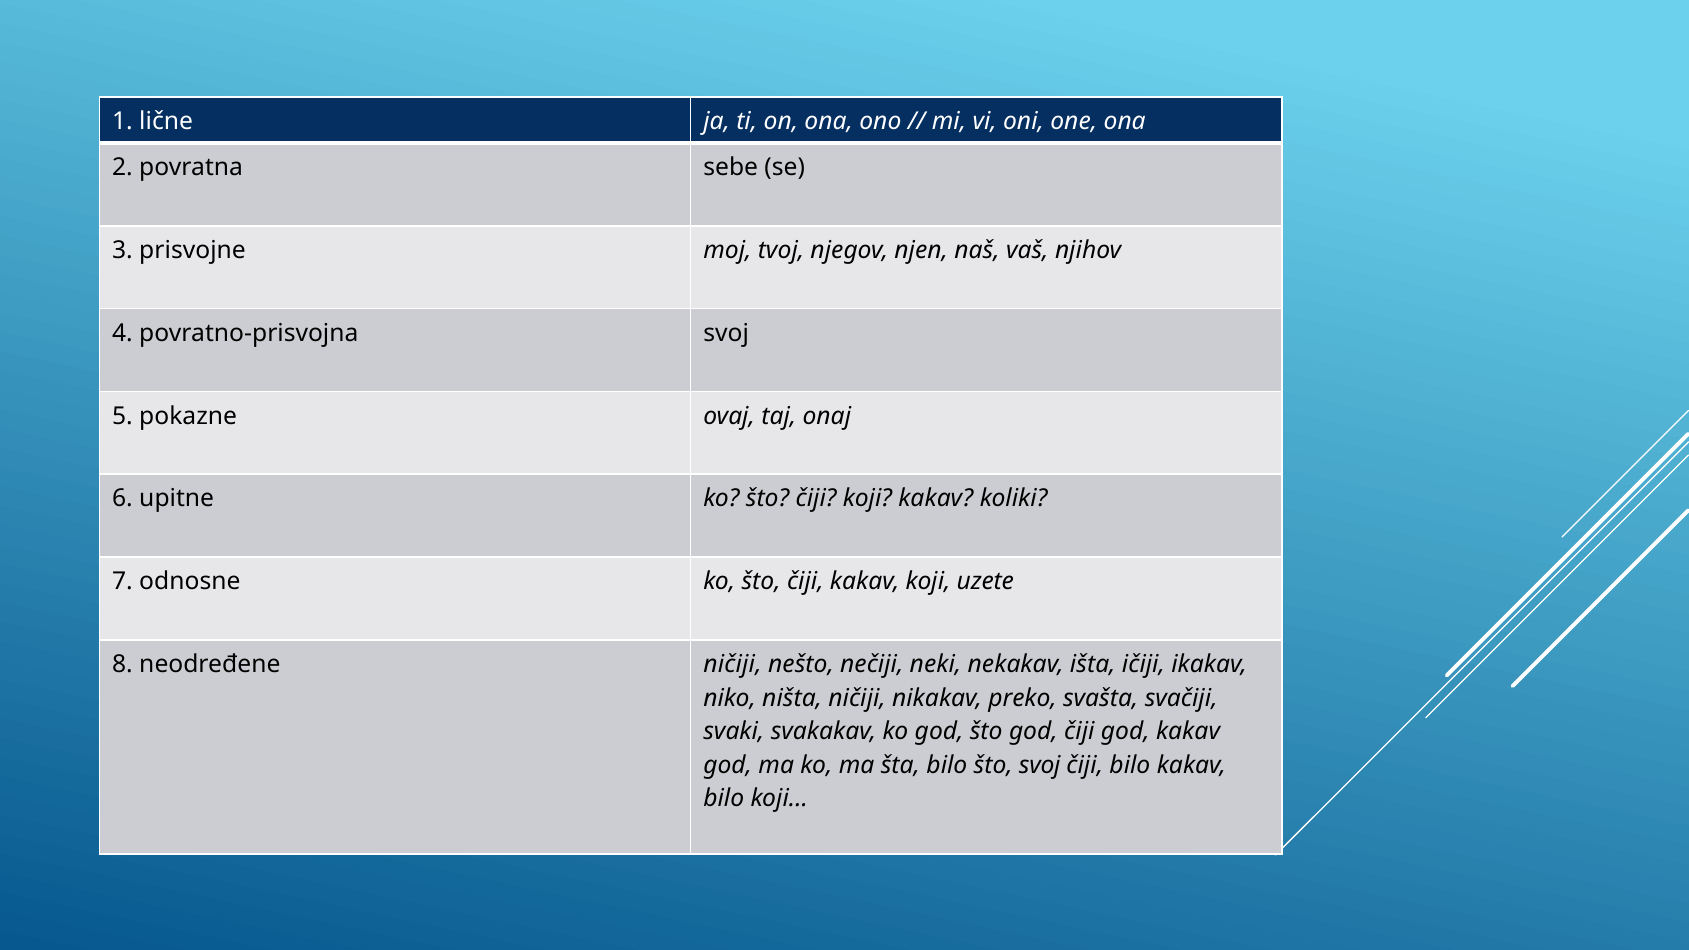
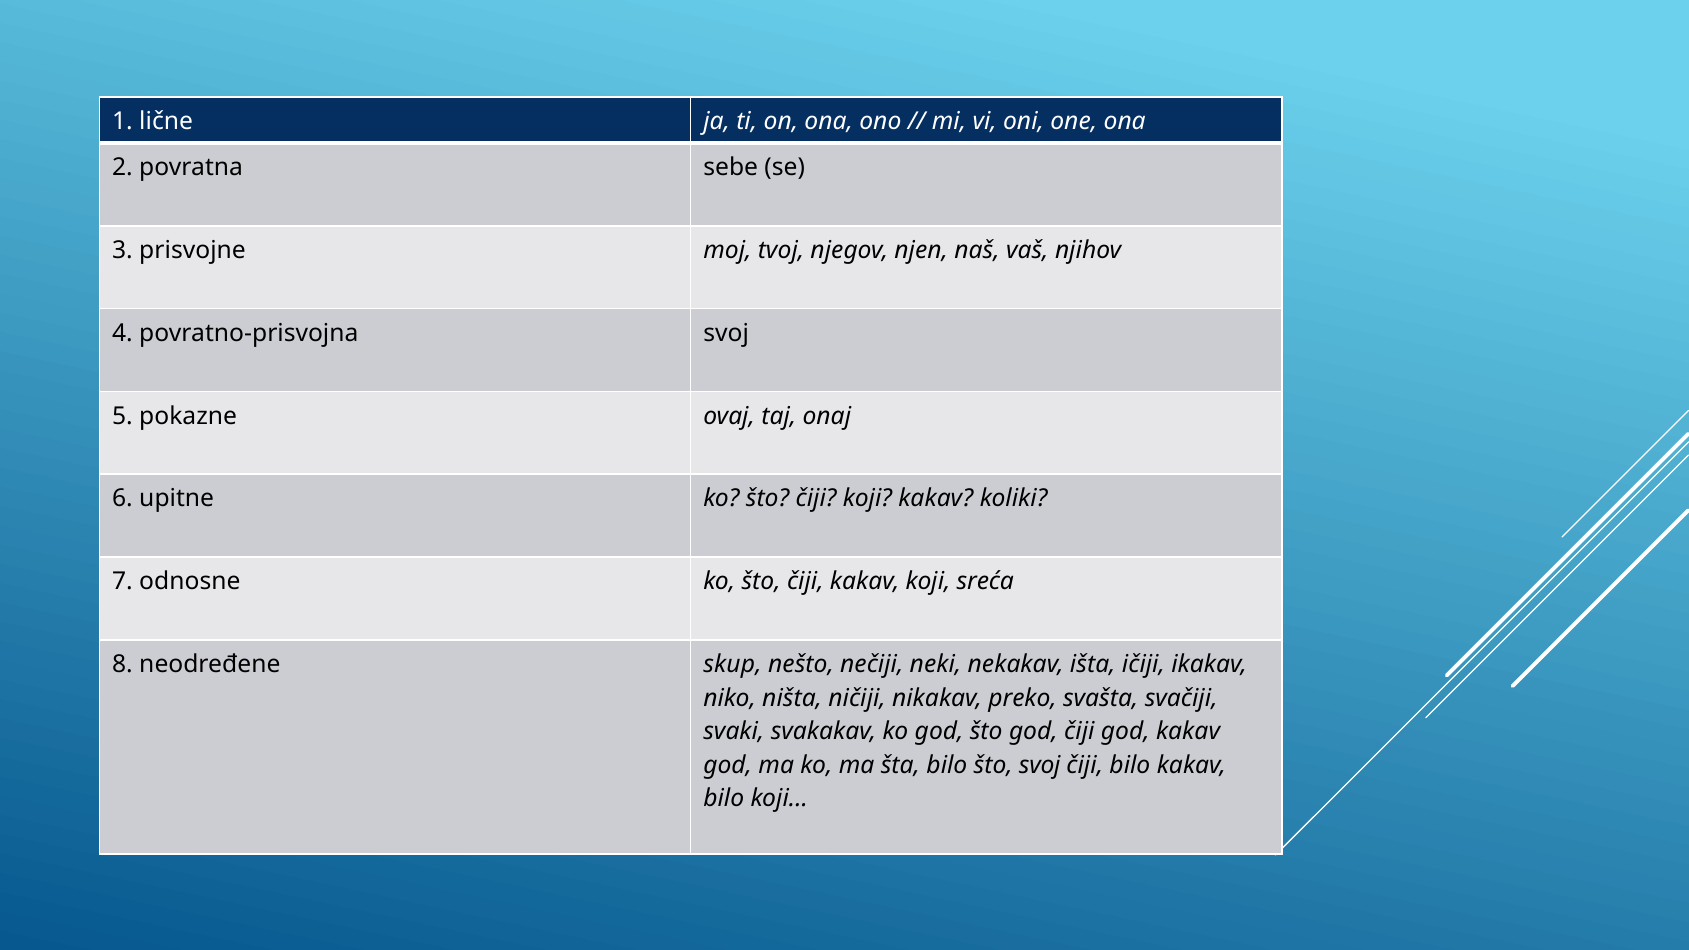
uzete: uzete -> sreća
neodređene ničiji: ničiji -> skup
